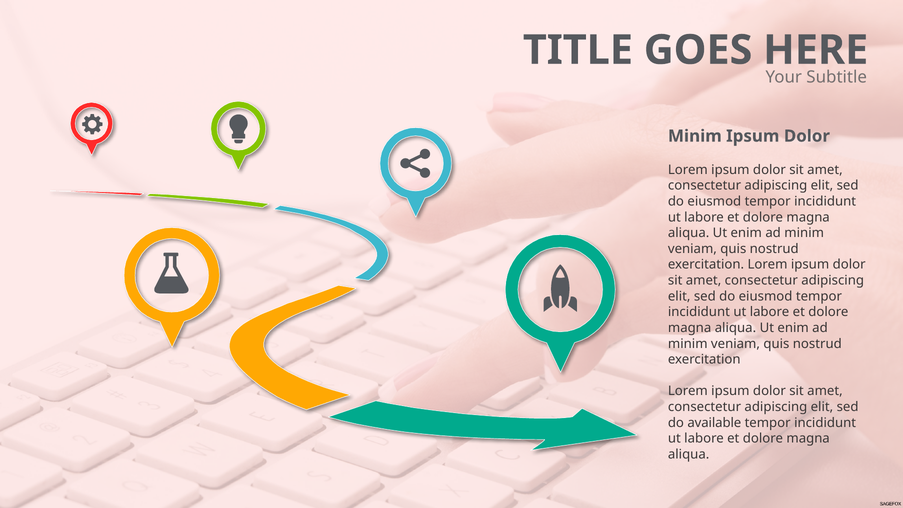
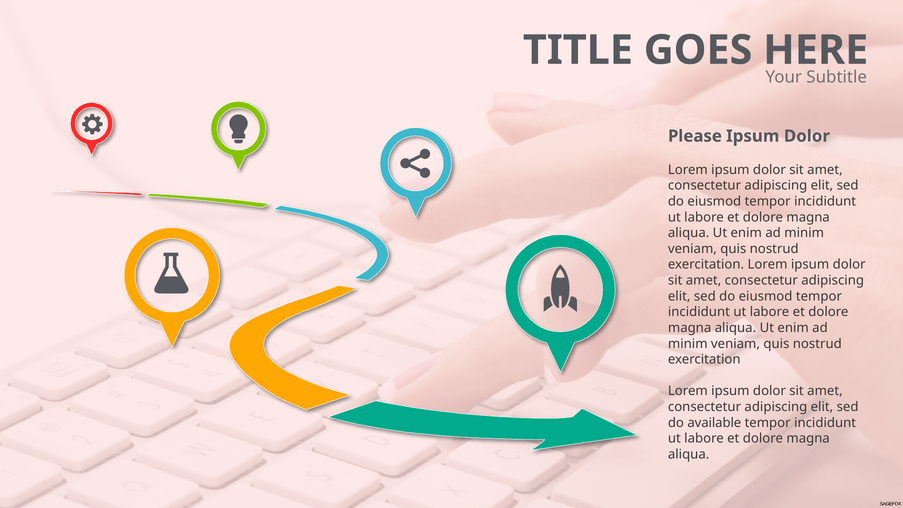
Minim at (695, 136): Minim -> Please
